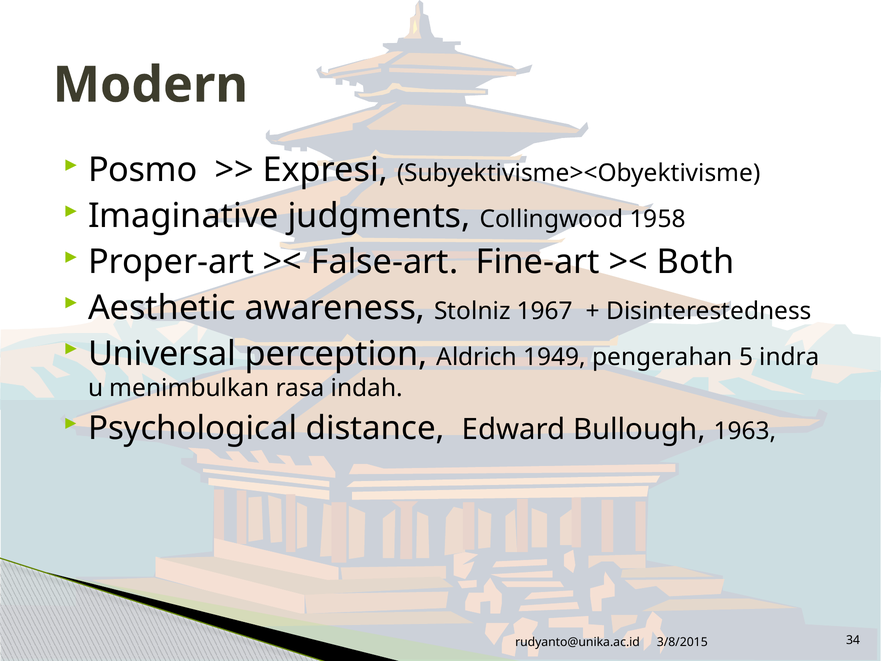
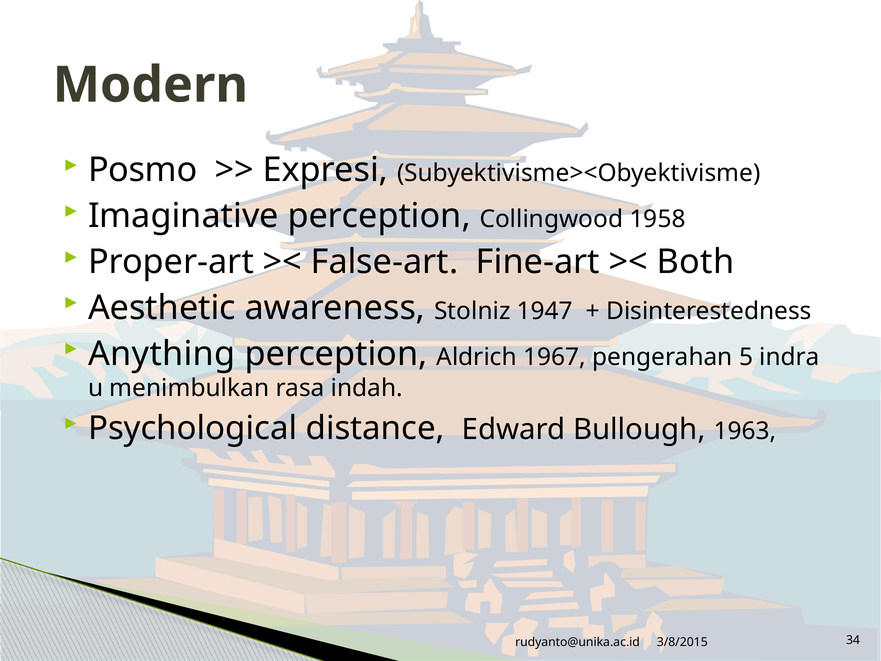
Imaginative judgments: judgments -> perception
1967: 1967 -> 1947
Universal: Universal -> Anything
1949: 1949 -> 1967
